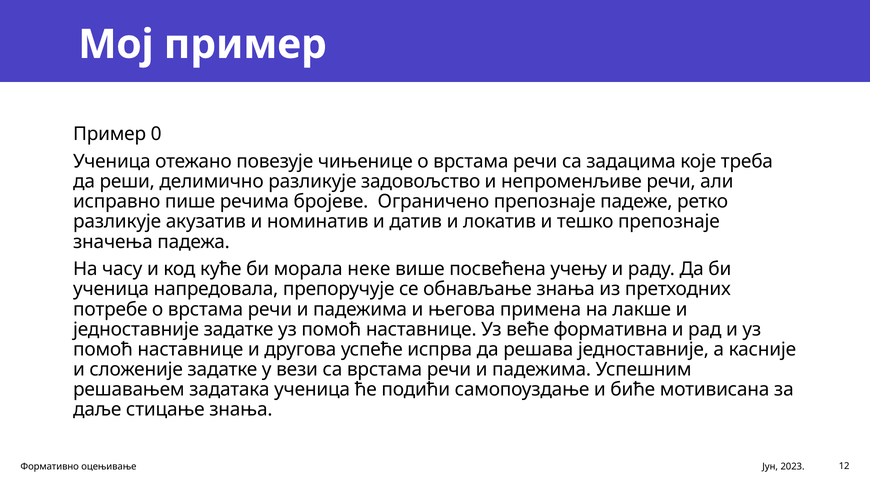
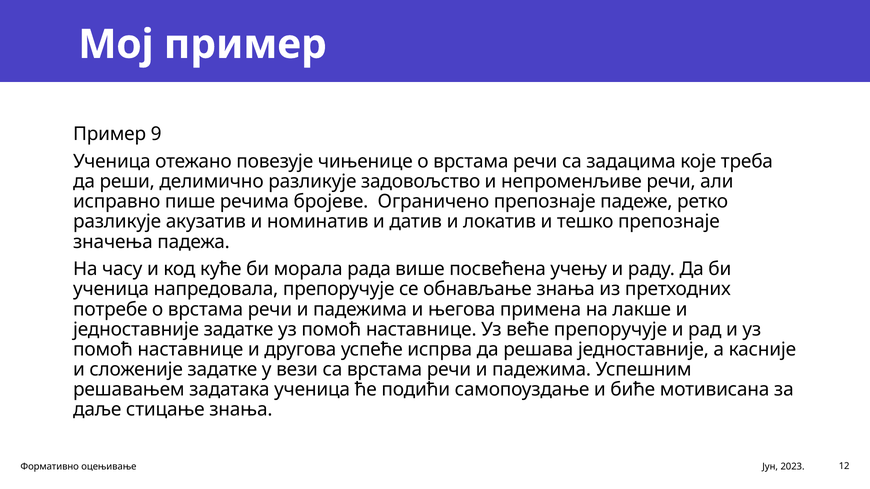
0: 0 -> 9
неке: неке -> рада
веће формативна: формативна -> препоручује
